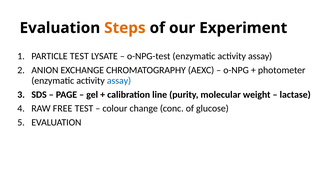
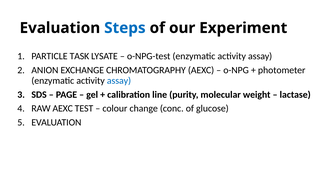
Steps colour: orange -> blue
PARTICLE TEST: TEST -> TASK
RAW FREE: FREE -> AEXC
